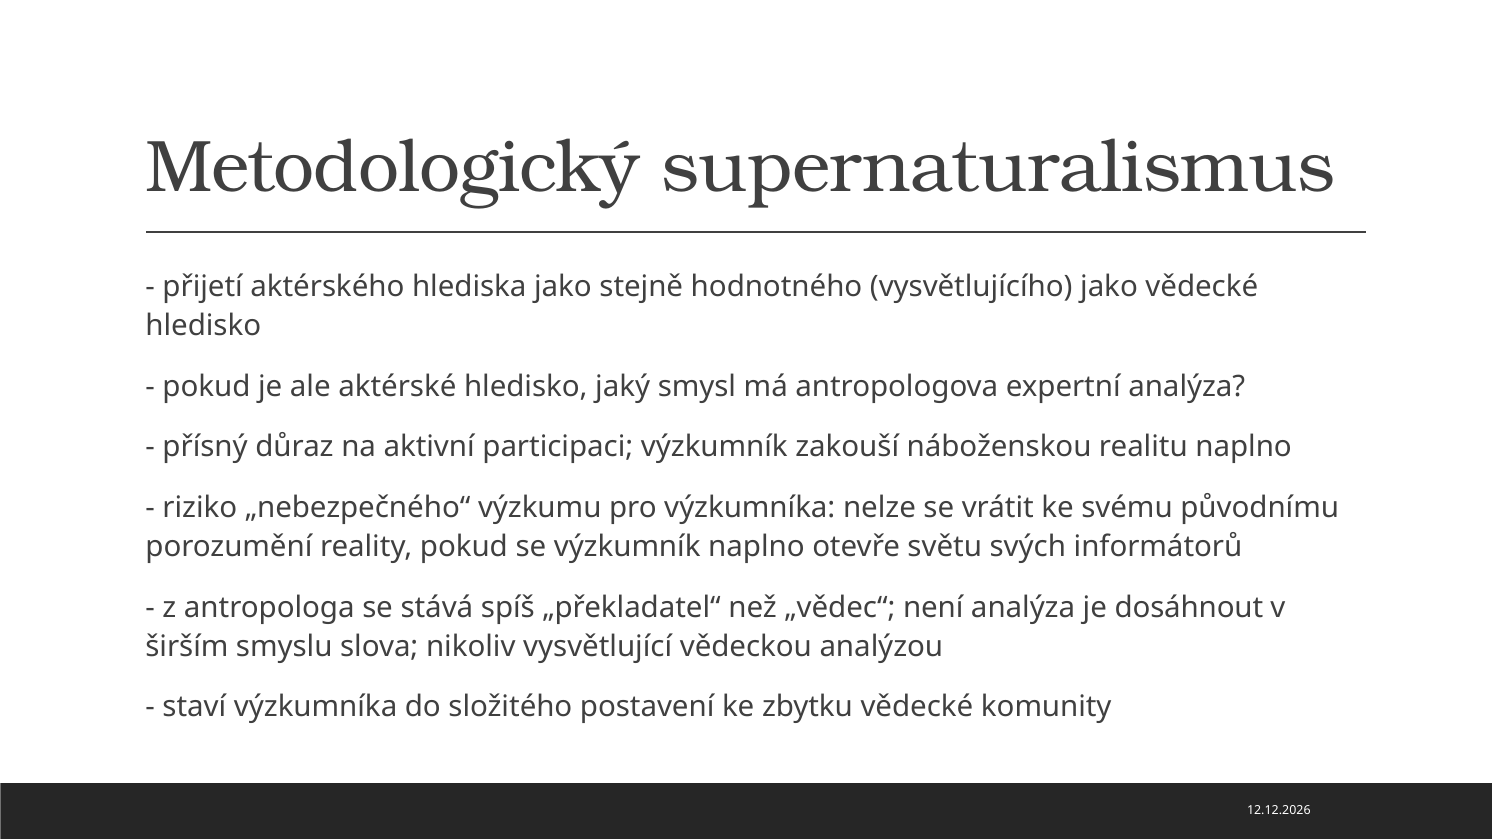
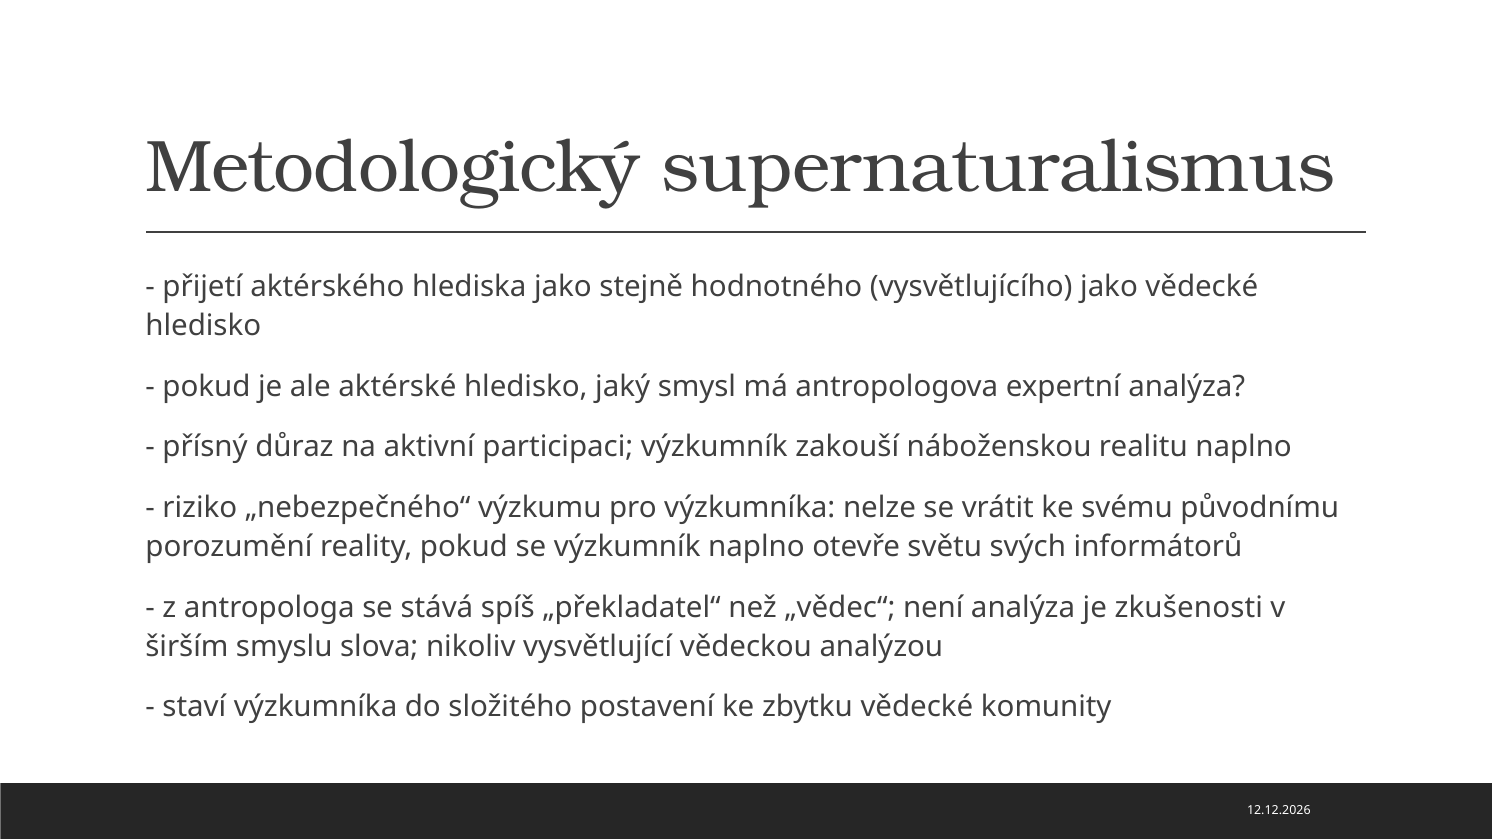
dosáhnout: dosáhnout -> zkušenosti
